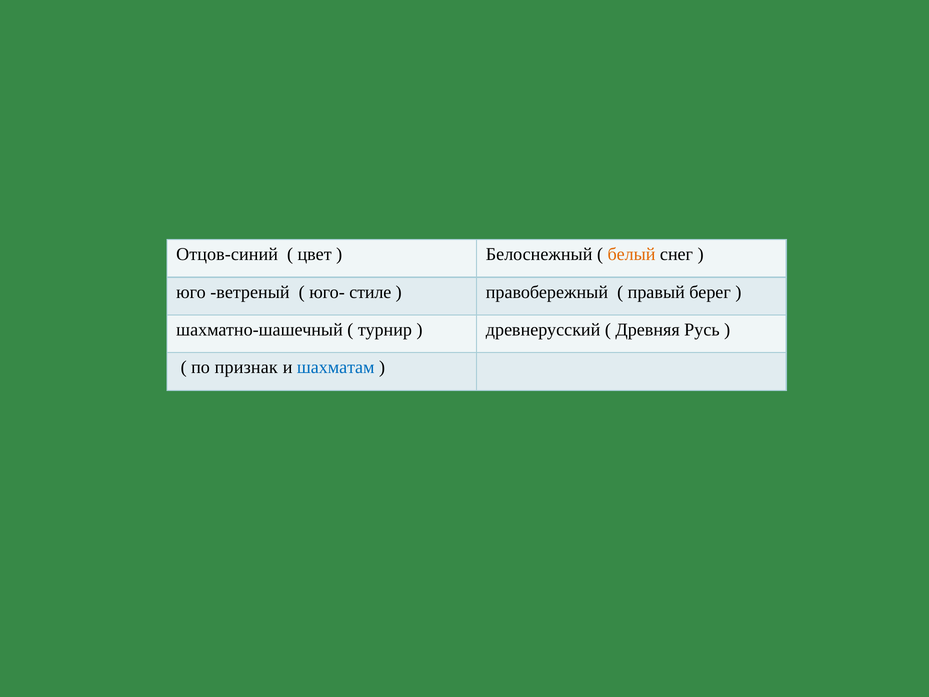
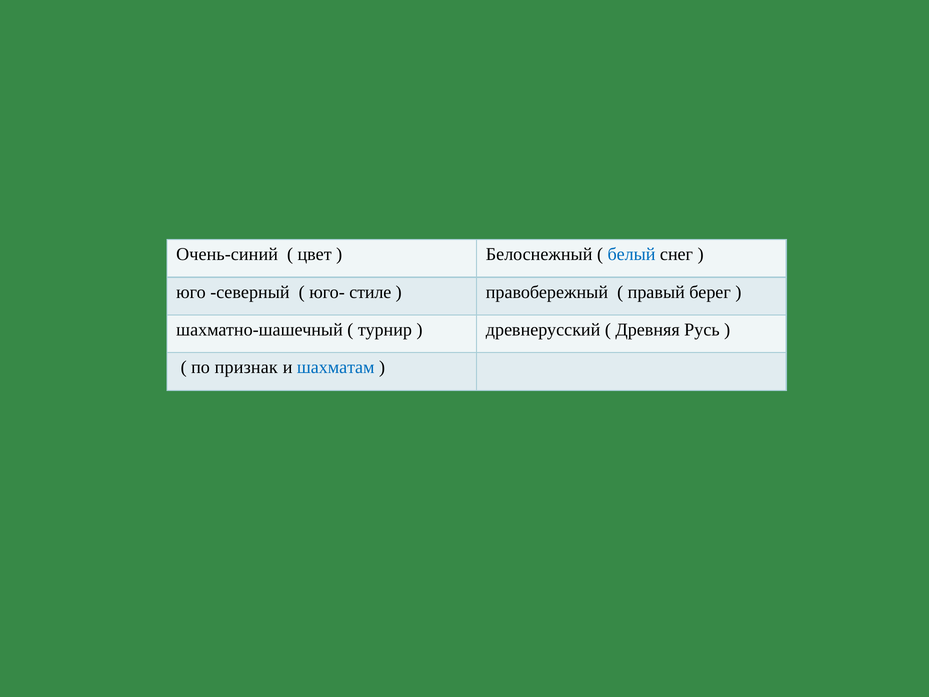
Отцов-синий: Отцов-синий -> Очень-синий
белый colour: orange -> blue
ветреный: ветреный -> северный
